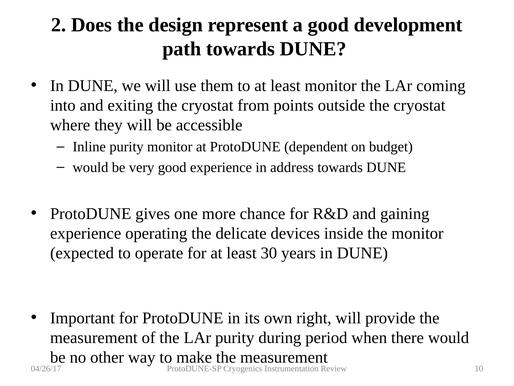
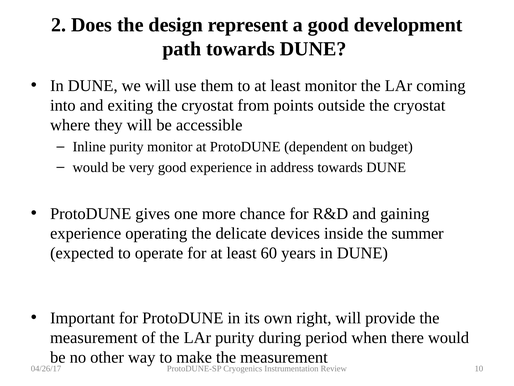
the monitor: monitor -> summer
30: 30 -> 60
